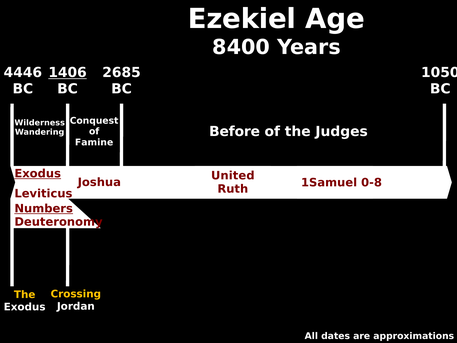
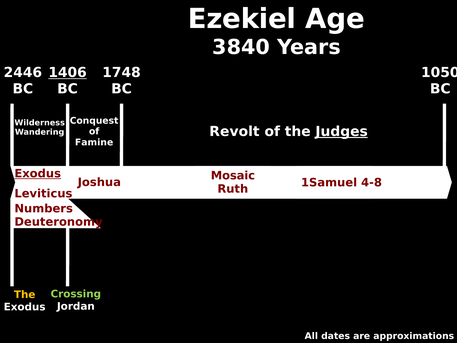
8400: 8400 -> 3840
4446: 4446 -> 2446
2685: 2685 -> 1748
Before: Before -> Revolt
Judges underline: none -> present
United: United -> Mosaic
0-8: 0-8 -> 4-8
Numbers underline: present -> none
Crossing colour: yellow -> light green
